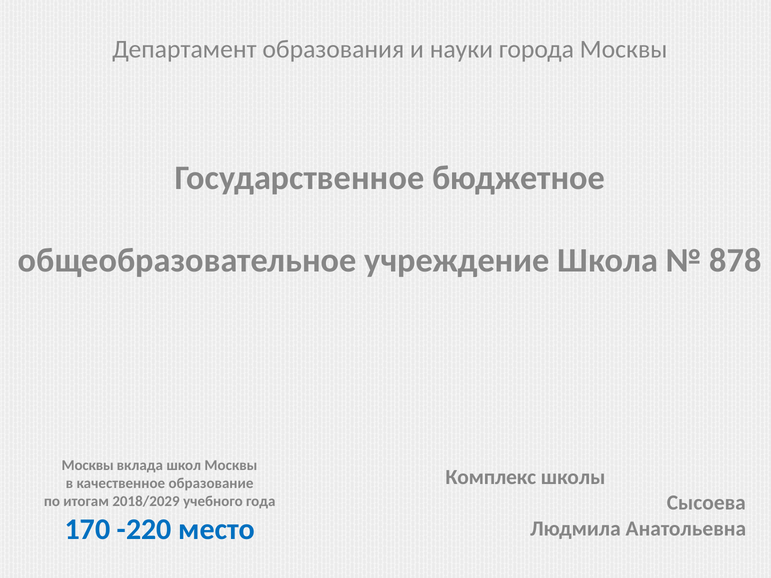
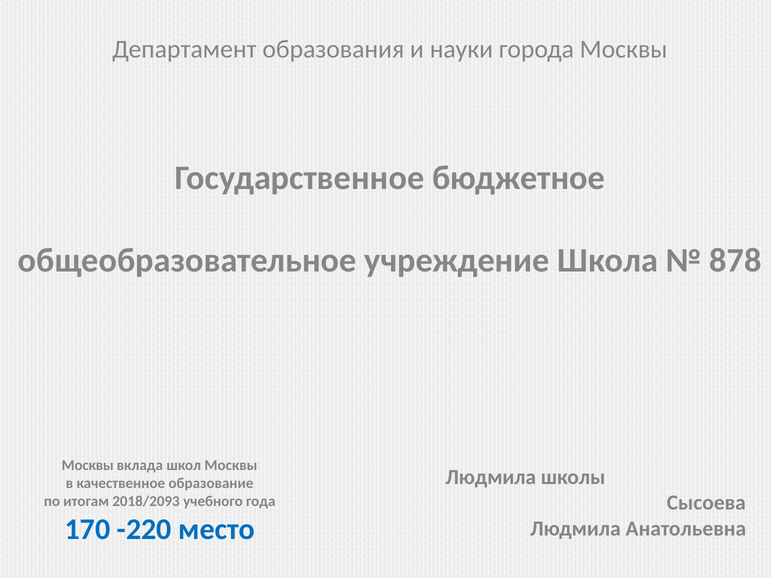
Комплекс at (491, 477): Комплекс -> Людмила
2018/2029: 2018/2029 -> 2018/2093
